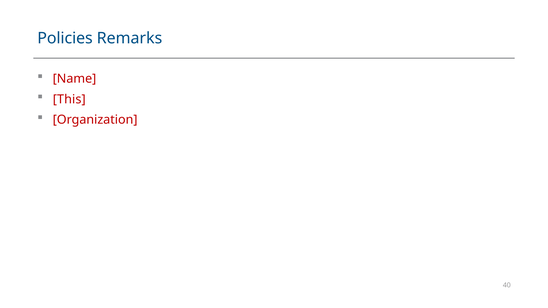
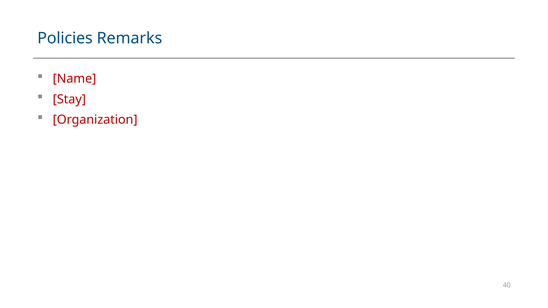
This: This -> Stay
